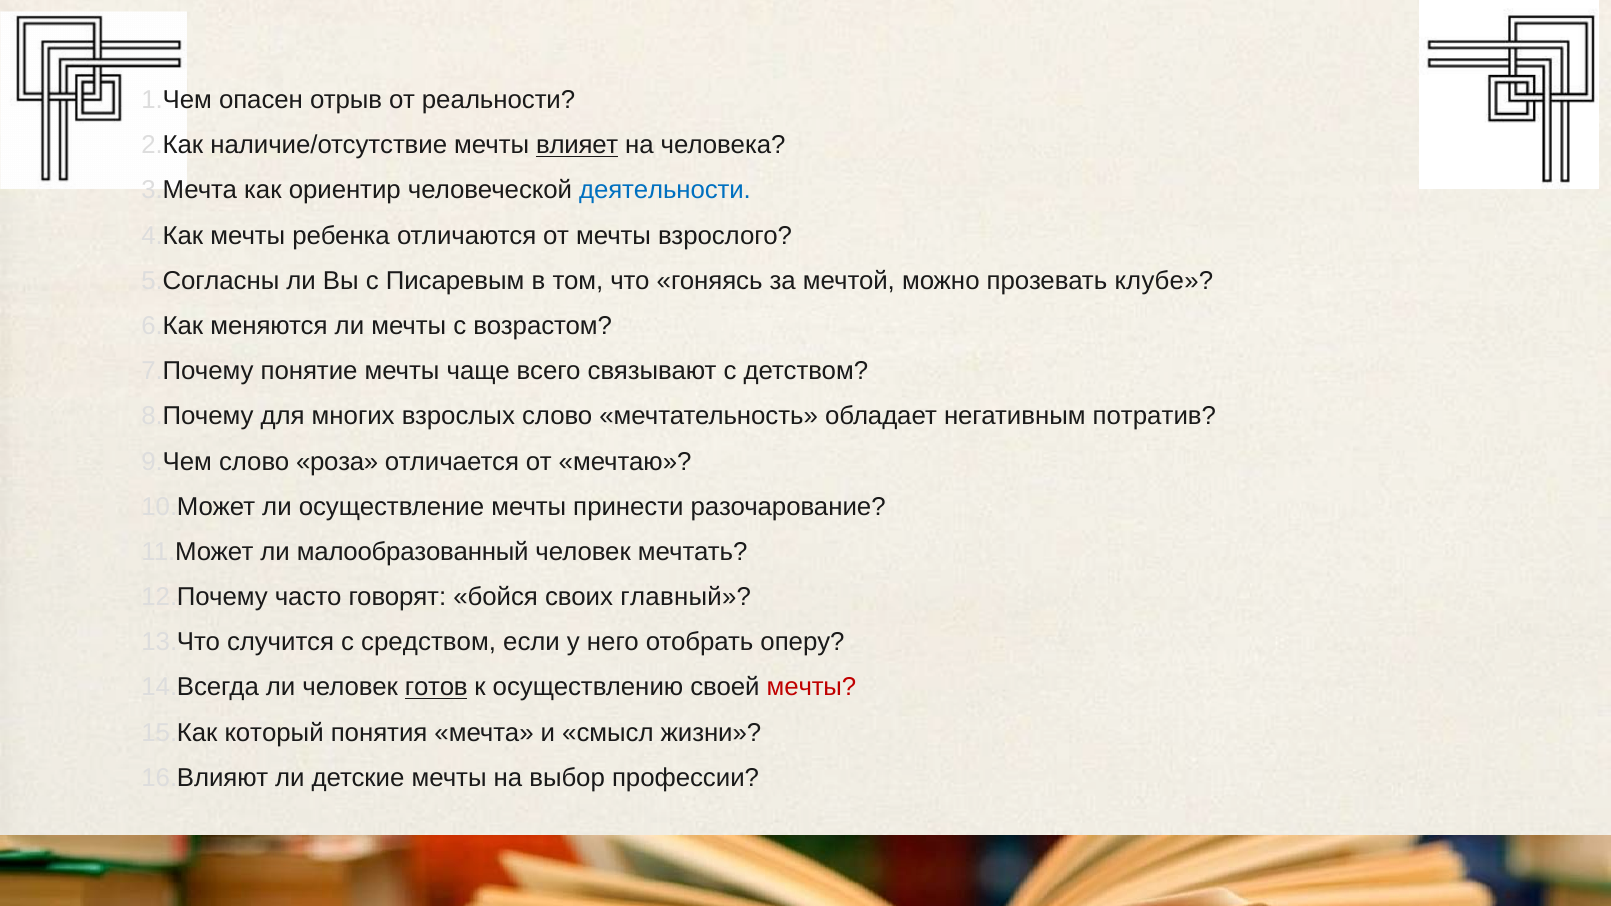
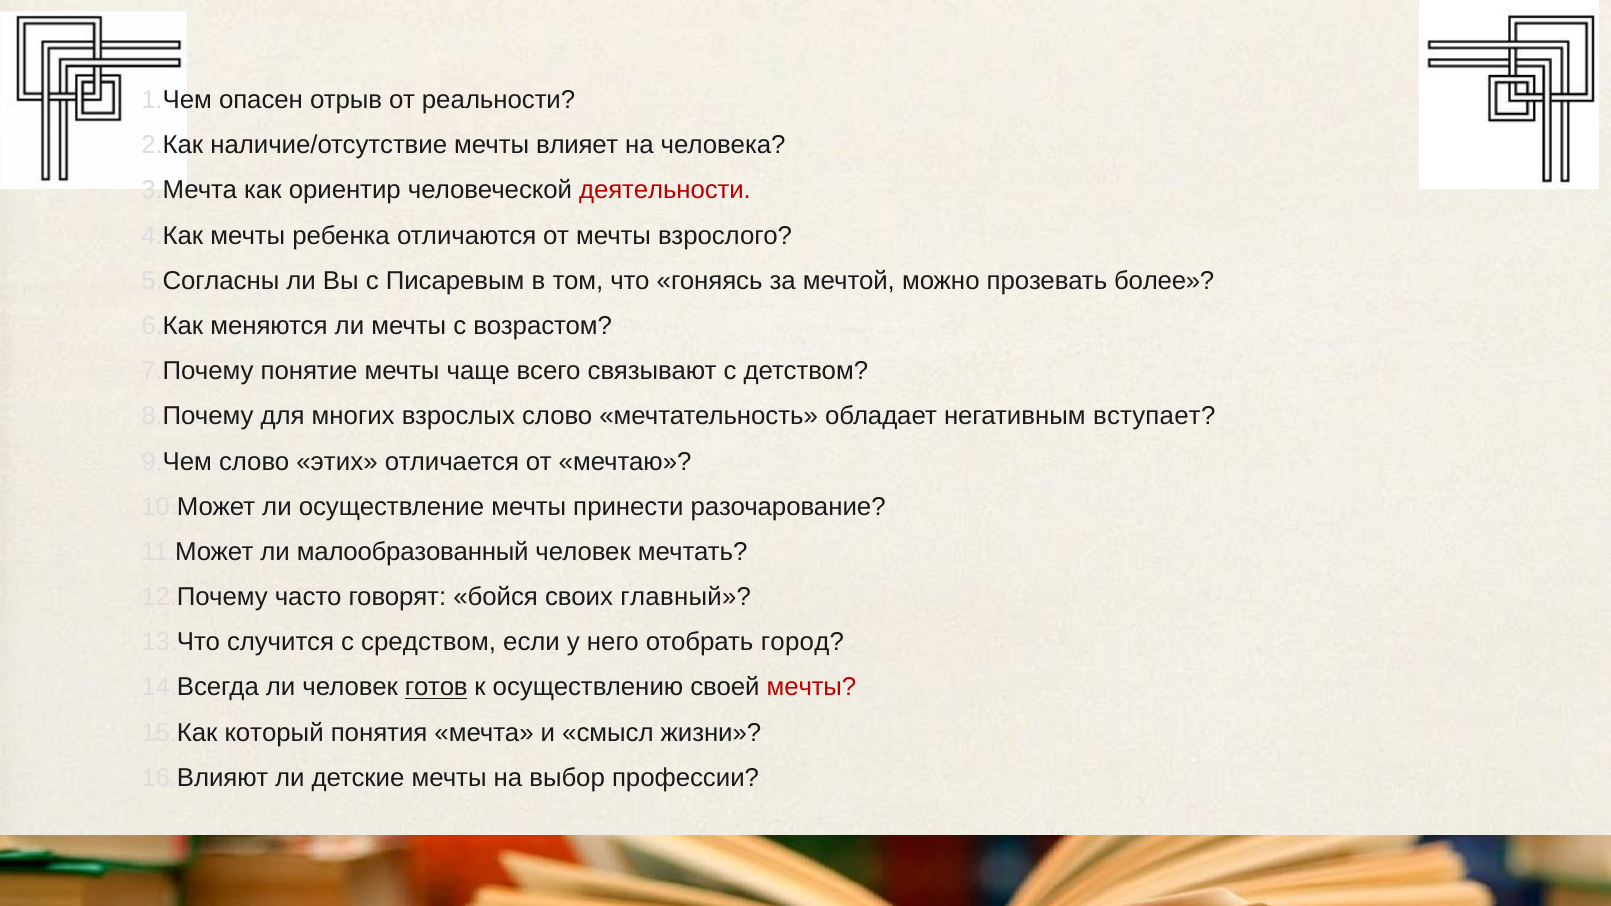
влияет underline: present -> none
деятельности colour: blue -> red
клубе: клубе -> более
потратив: потратив -> вступает
роза: роза -> этих
оперу: оперу -> город
